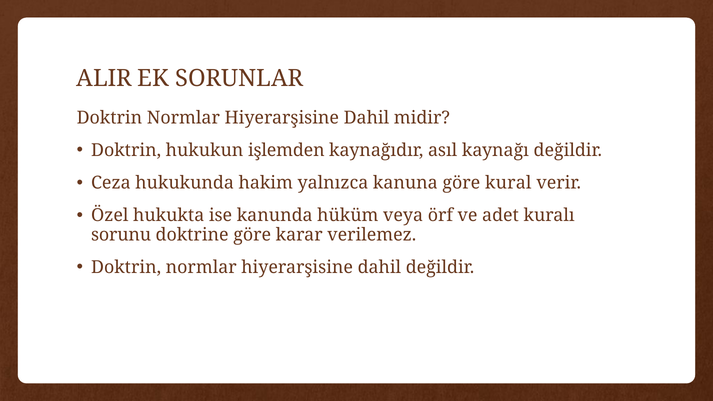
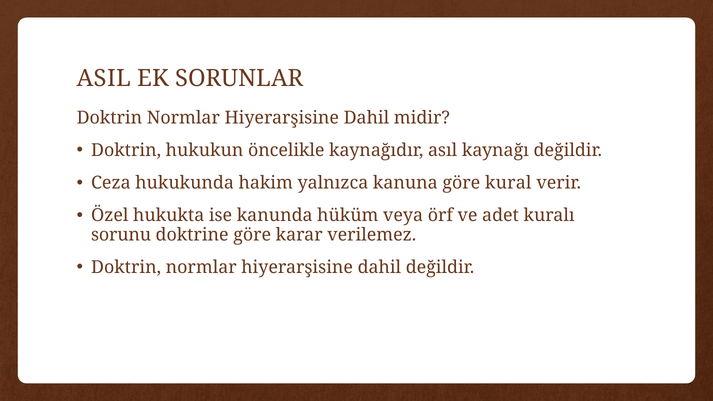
ALIR: ALIR -> ASIL
işlemden: işlemden -> öncelikle
